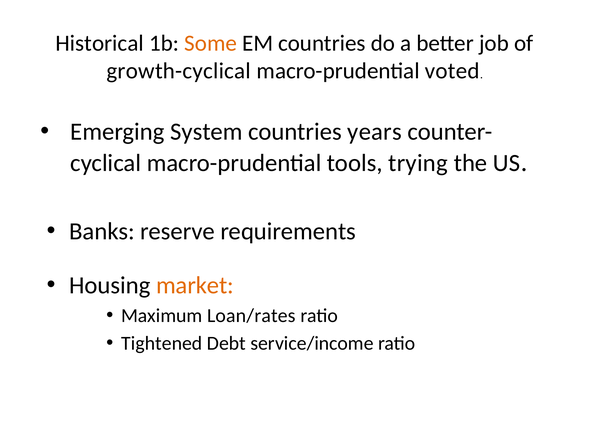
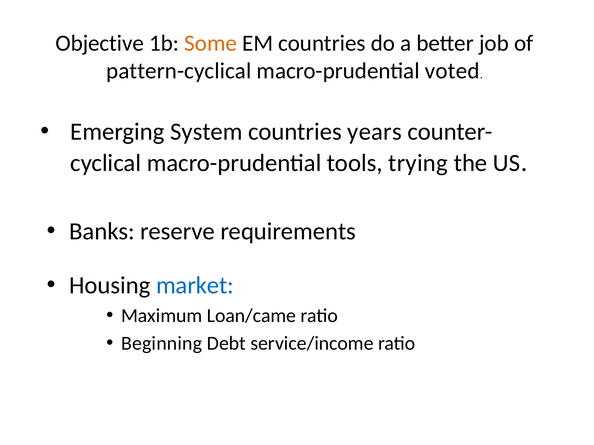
Historical: Historical -> Objective
growth-cyclical: growth-cyclical -> pattern-cyclical
market colour: orange -> blue
Loan/rates: Loan/rates -> Loan/came
Tightened: Tightened -> Beginning
